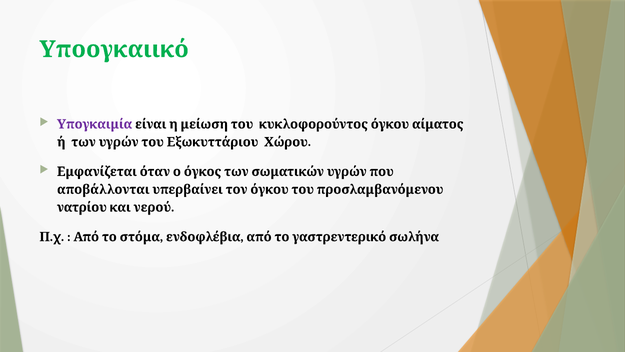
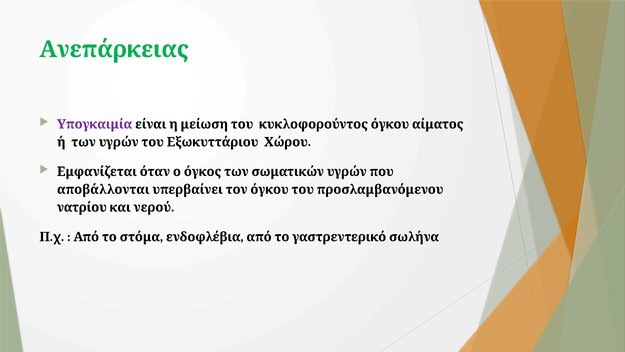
Υποογκαιικό: Υποογκαιικό -> Ανεπάρκειας
